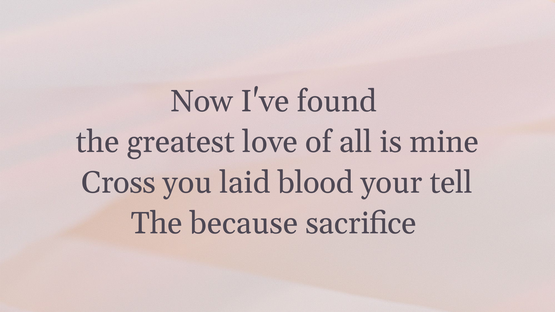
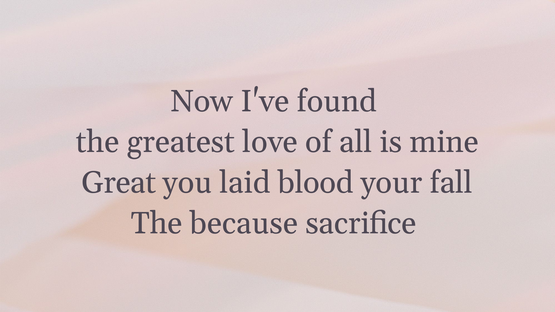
Cross: Cross -> Great
tell: tell -> fall
